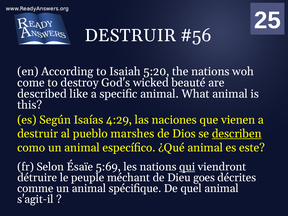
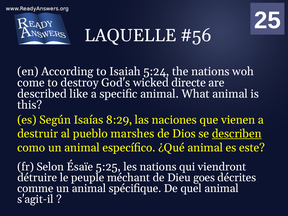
DESTRUIR at (130, 36): DESTRUIR -> LAQUELLE
5:20: 5:20 -> 5:24
beauté: beauté -> directe
4:29: 4:29 -> 8:29
5:69: 5:69 -> 5:25
qui underline: present -> none
